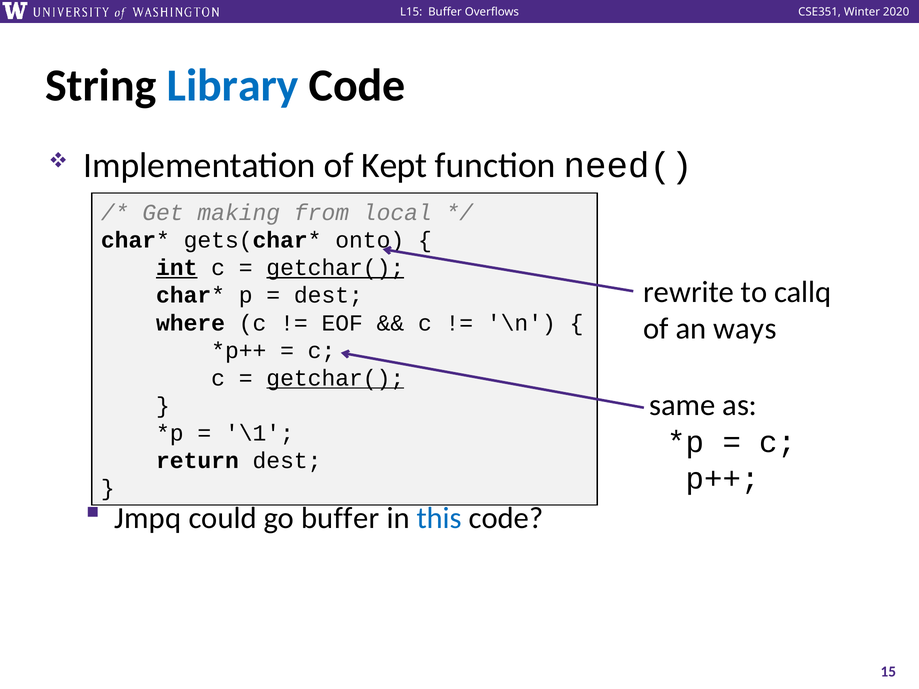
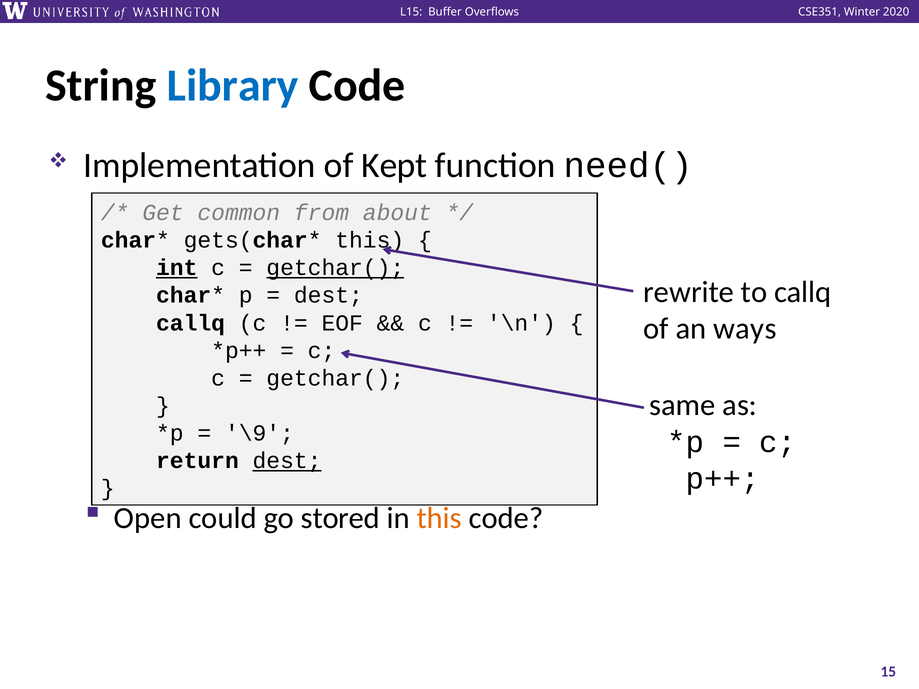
making: making -> common
local: local -> about
onto at (370, 240): onto -> this
where at (191, 323): where -> callq
getchar( at (335, 378) underline: present -> none
\1: \1 -> \9
dest at (287, 461) underline: none -> present
Jmpq: Jmpq -> Open
go buffer: buffer -> stored
this at (439, 518) colour: blue -> orange
